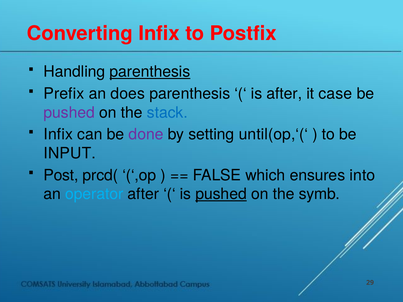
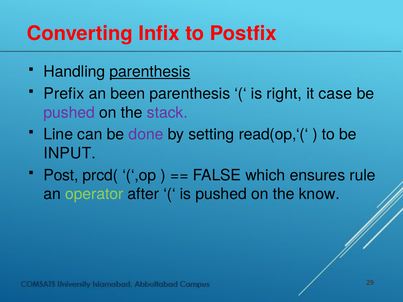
does: does -> been
is after: after -> right
stack colour: blue -> purple
Infix at (58, 135): Infix -> Line
until(op,‘(‘: until(op,‘(‘ -> read(op,‘(‘
into: into -> rule
operator colour: light blue -> light green
pushed at (221, 194) underline: present -> none
symb: symb -> know
